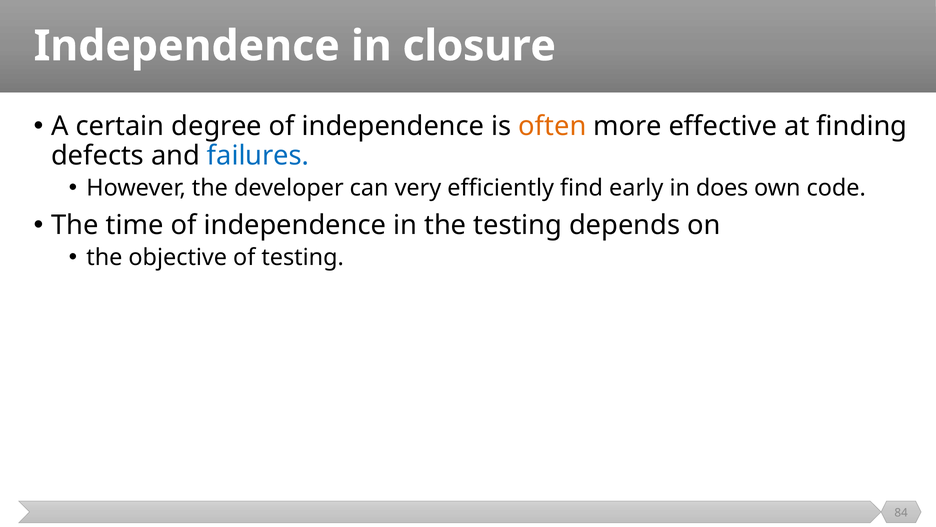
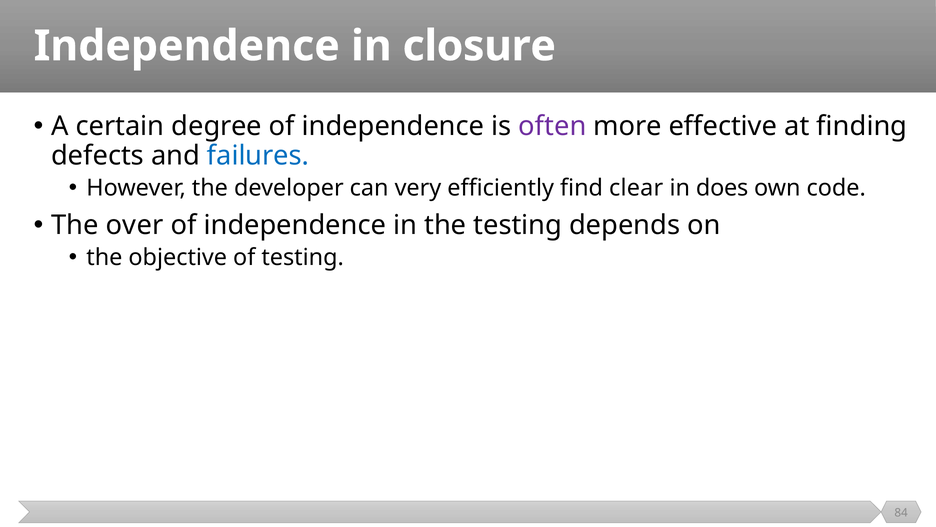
often colour: orange -> purple
early: early -> clear
time: time -> over
